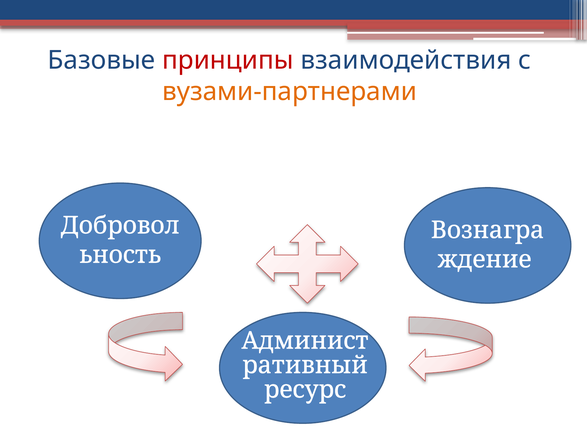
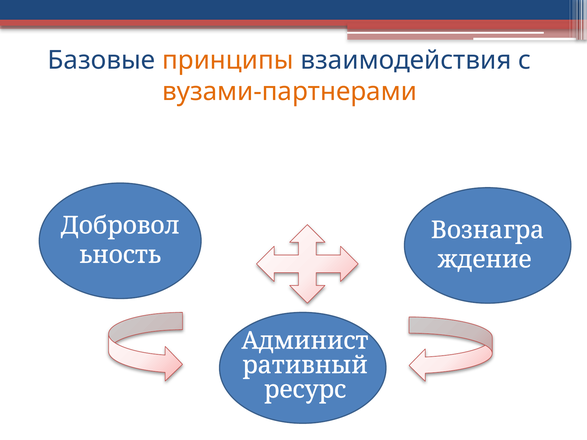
принципы colour: red -> orange
